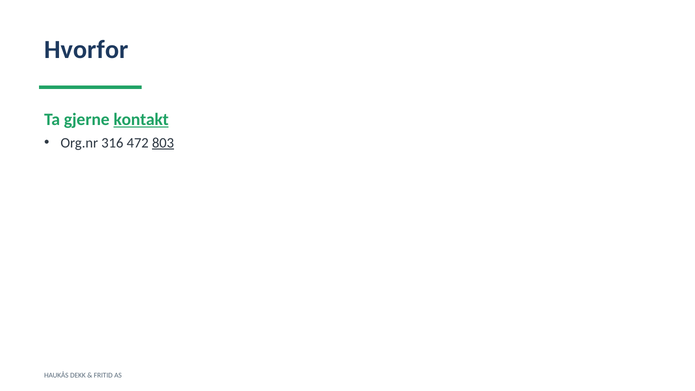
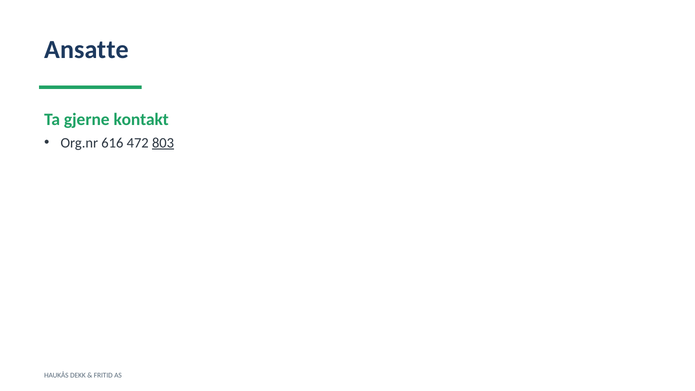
Hvorfor: Hvorfor -> Ansatte
kontakt underline: present -> none
316: 316 -> 616
